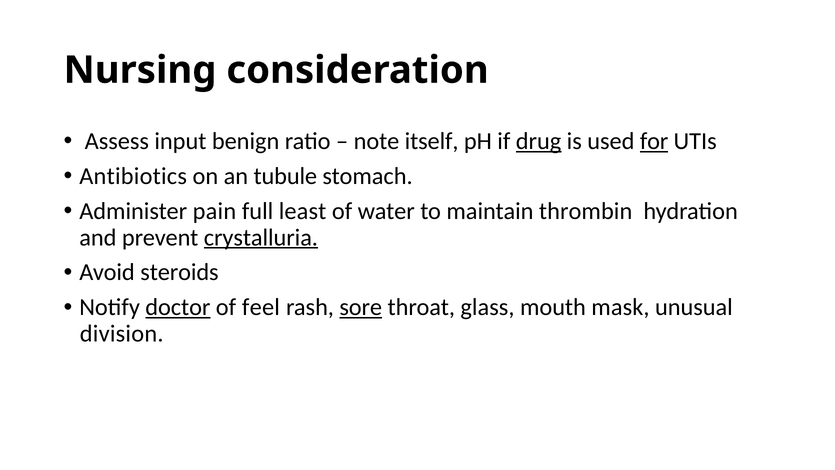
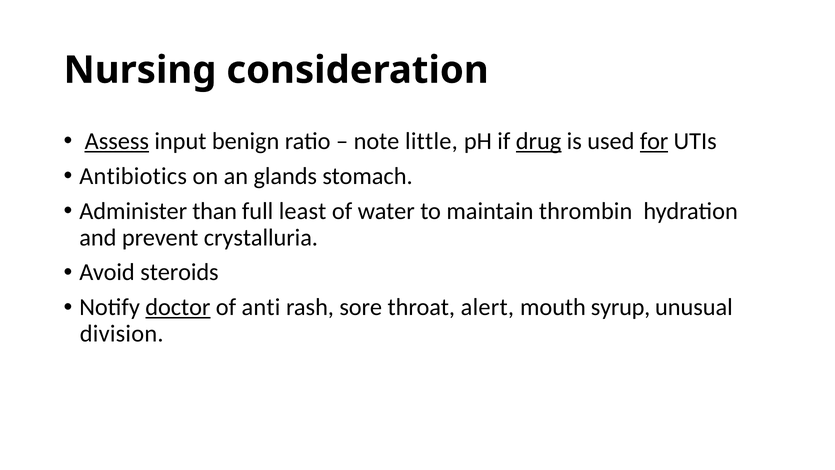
Assess underline: none -> present
itself: itself -> little
tubule: tubule -> glands
pain: pain -> than
crystalluria underline: present -> none
feel: feel -> anti
sore underline: present -> none
glass: glass -> alert
mask: mask -> syrup
